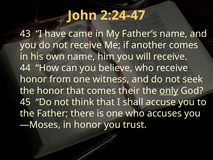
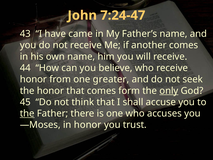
2:24-47: 2:24-47 -> 7:24-47
witness: witness -> greater
their: their -> form
the at (27, 113) underline: none -> present
